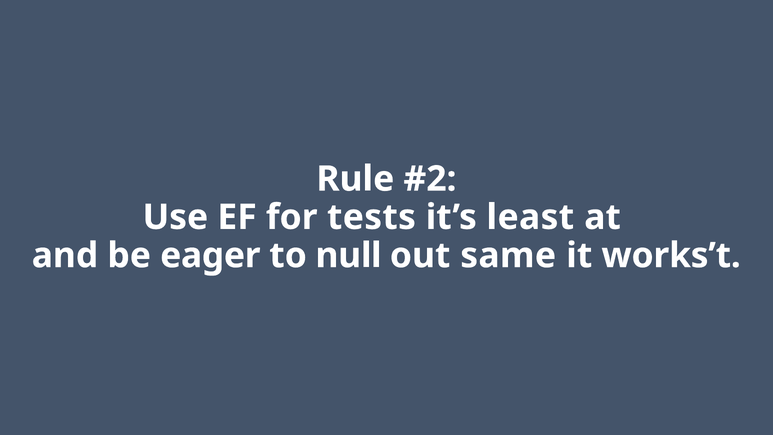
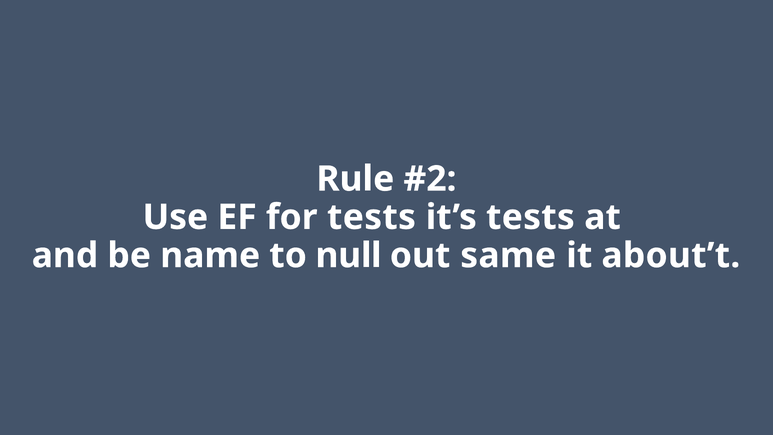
it’s least: least -> tests
eager: eager -> name
works’t: works’t -> about’t
